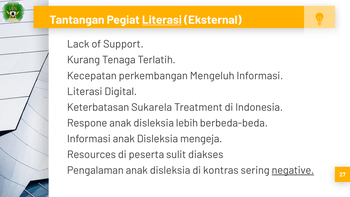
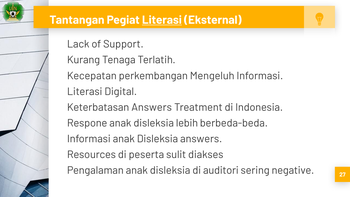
Sukarela at (152, 107): Sukarela -> Answers
Disleksia mengeja: mengeja -> answers
kontras: kontras -> auditori
negative underline: present -> none
